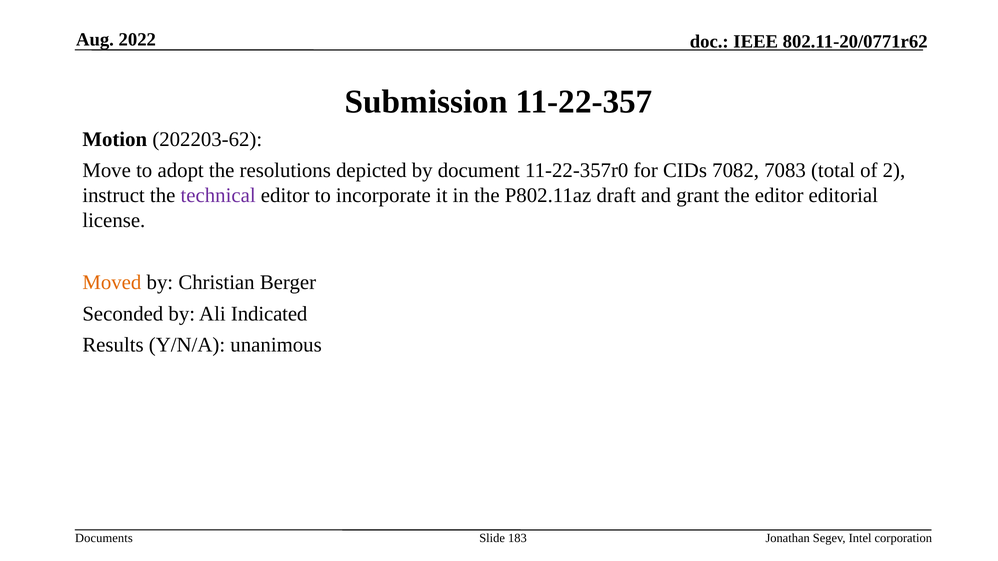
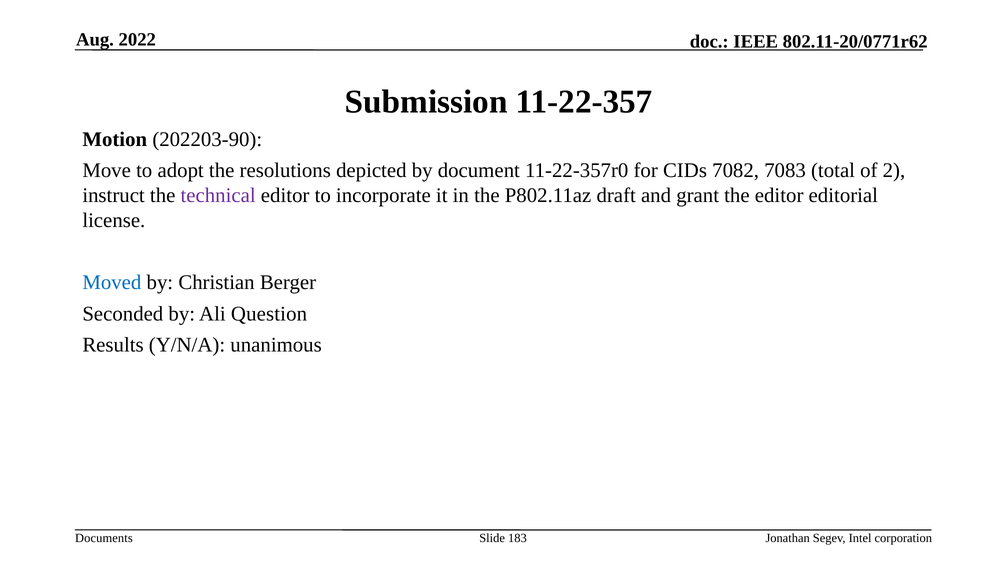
202203-62: 202203-62 -> 202203-90
Moved colour: orange -> blue
Indicated: Indicated -> Question
